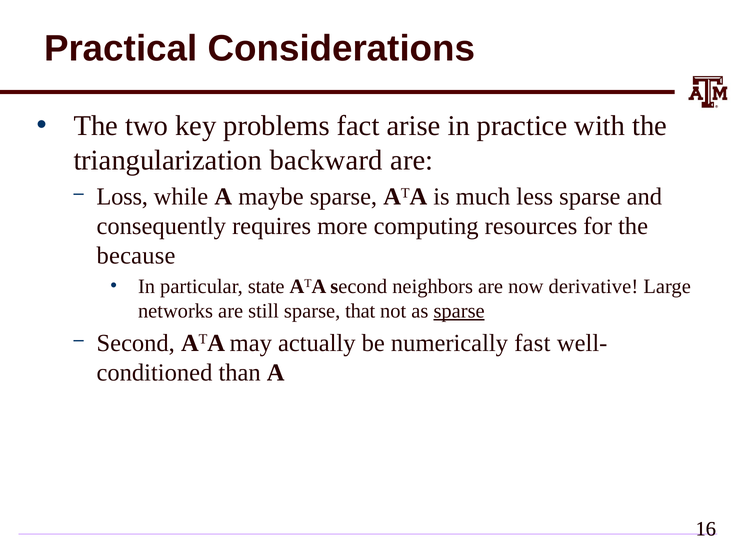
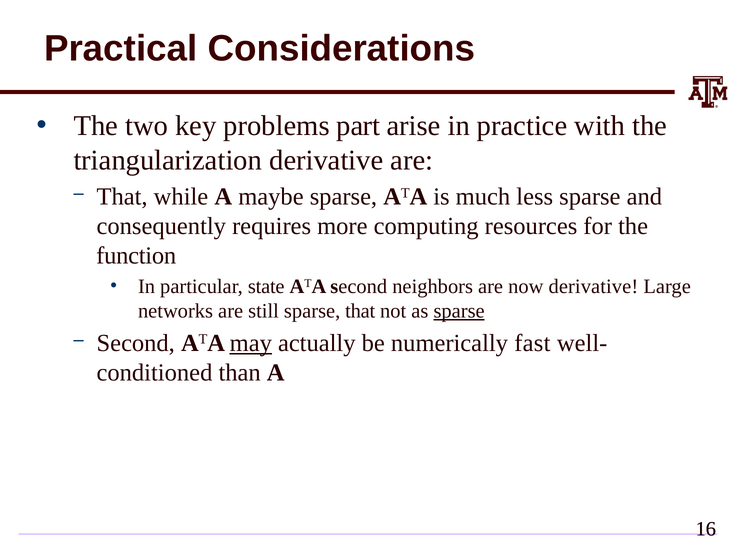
fact: fact -> part
triangularization backward: backward -> derivative
Loss at (122, 197): Loss -> That
because: because -> function
may underline: none -> present
